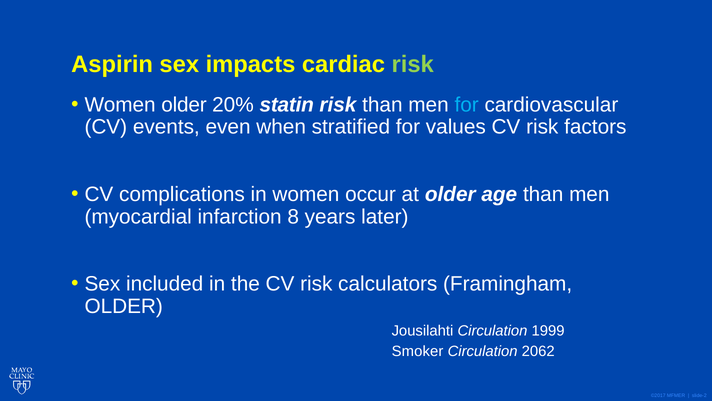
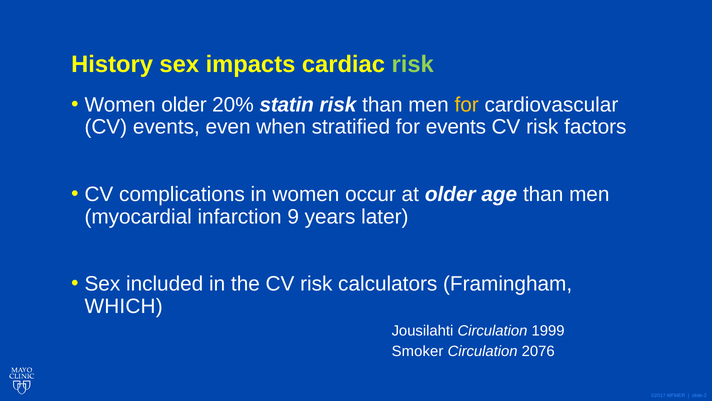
Aspirin: Aspirin -> History
for at (467, 105) colour: light blue -> yellow
for values: values -> events
8: 8 -> 9
OLDER at (124, 306): OLDER -> WHICH
2062: 2062 -> 2076
